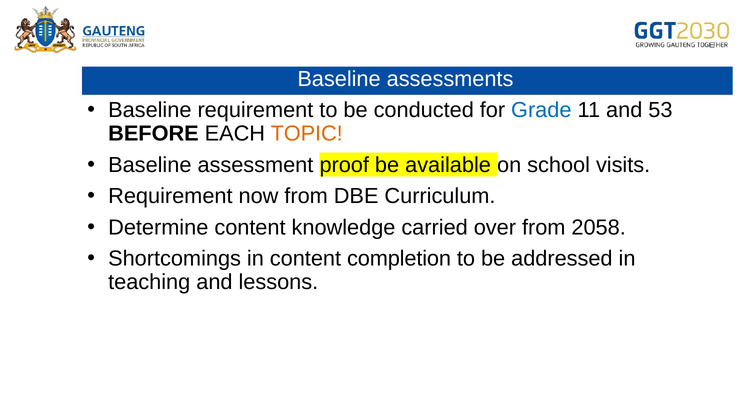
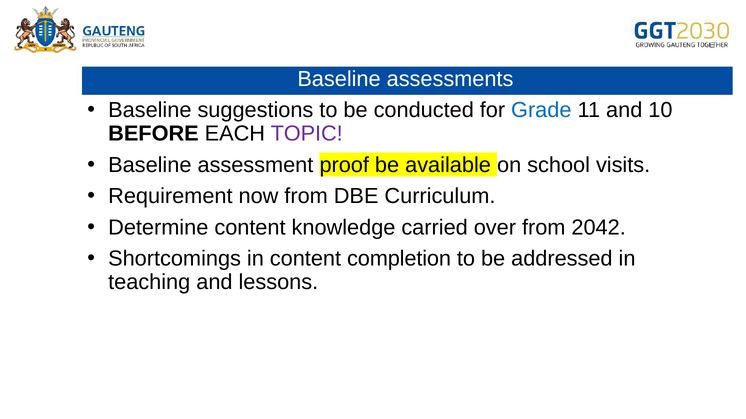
Baseline requirement: requirement -> suggestions
53: 53 -> 10
TOPIC colour: orange -> purple
2058: 2058 -> 2042
